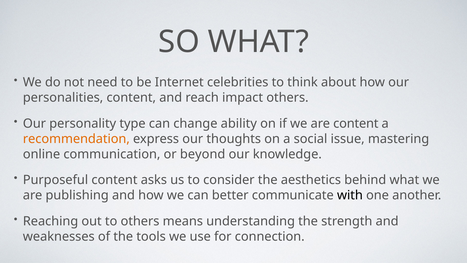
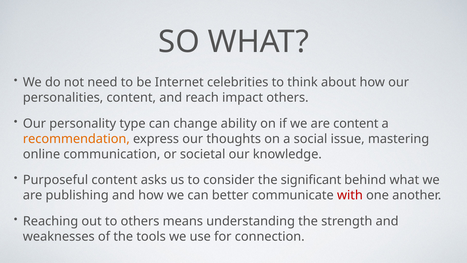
beyond: beyond -> societal
aesthetics: aesthetics -> significant
with colour: black -> red
